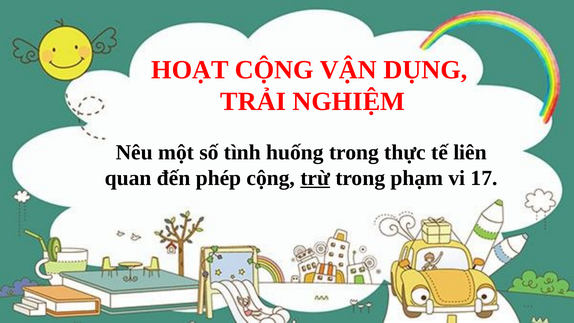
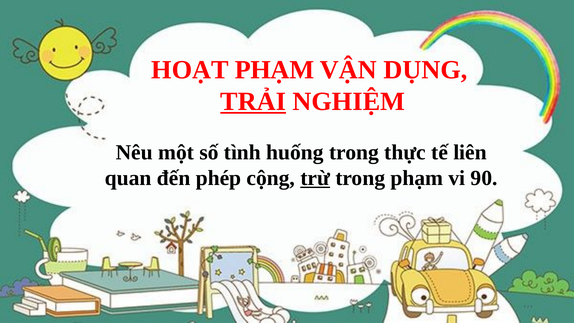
HOẠT CỘNG: CỘNG -> PHẠM
TRẢI underline: none -> present
17: 17 -> 90
